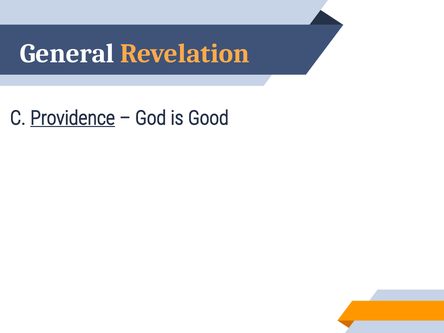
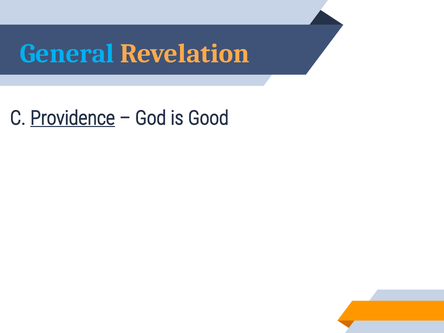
General colour: white -> light blue
